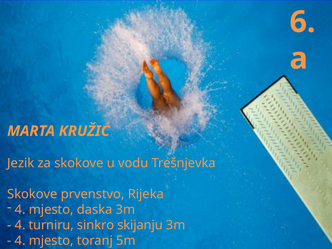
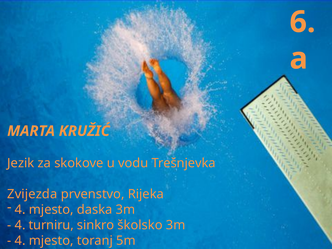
Skokove at (32, 194): Skokove -> Zvijezda
skijanju: skijanju -> školsko
